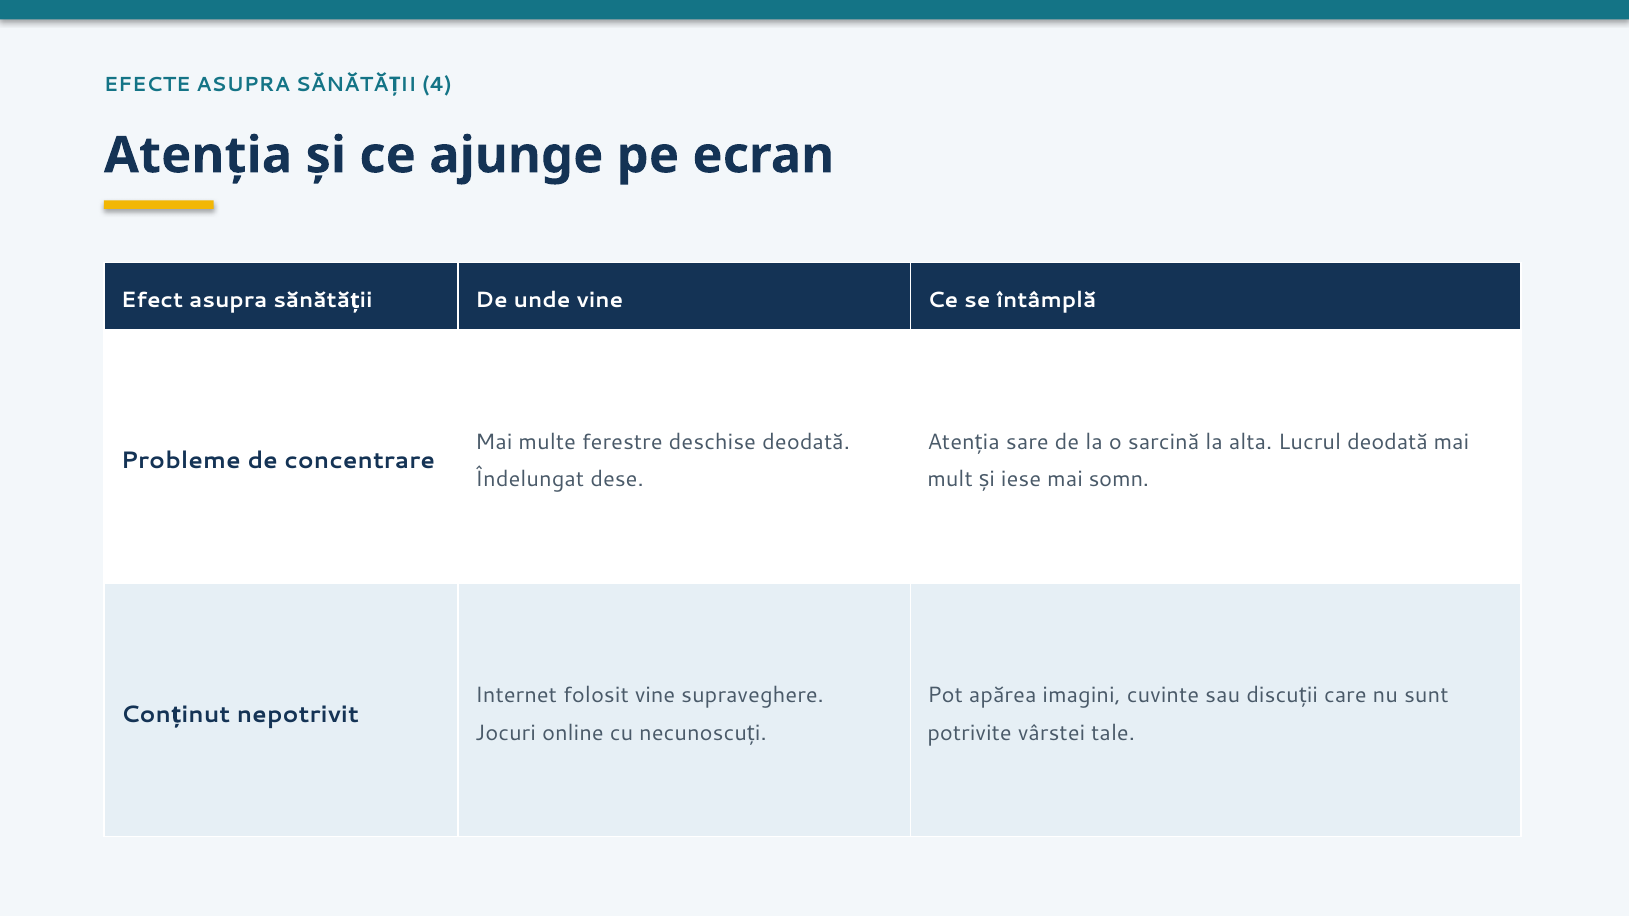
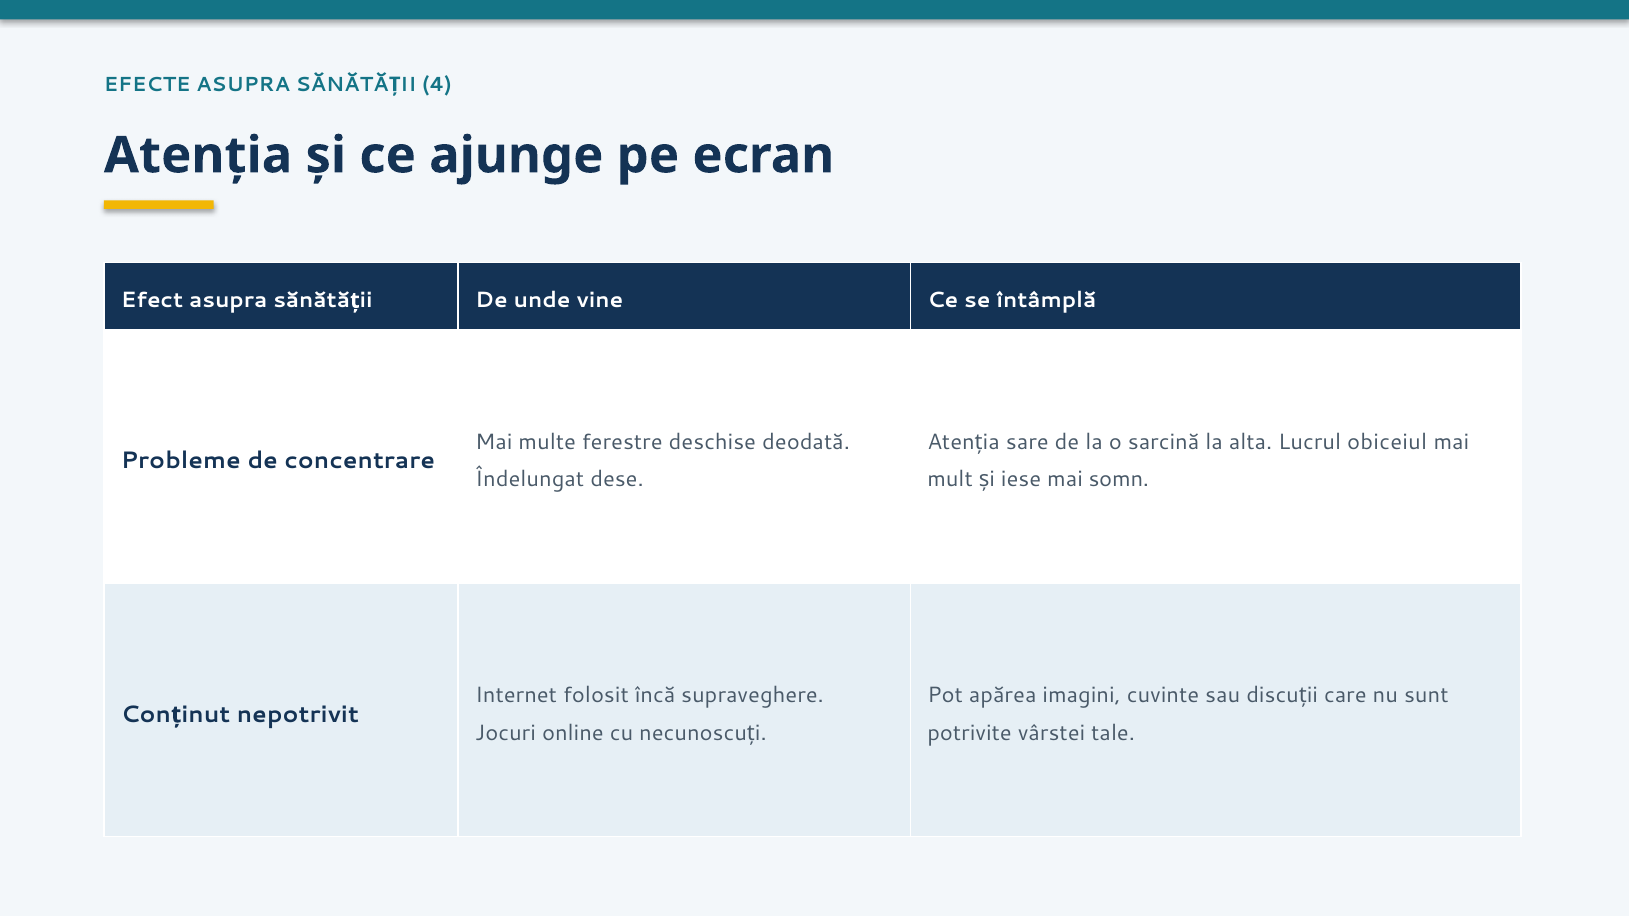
Lucrul deodată: deodată -> obiceiul
folosit vine: vine -> încă
